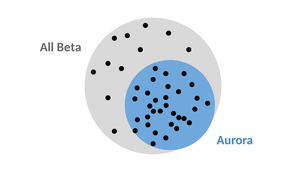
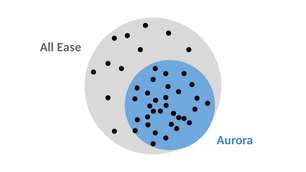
Beta: Beta -> Ease
